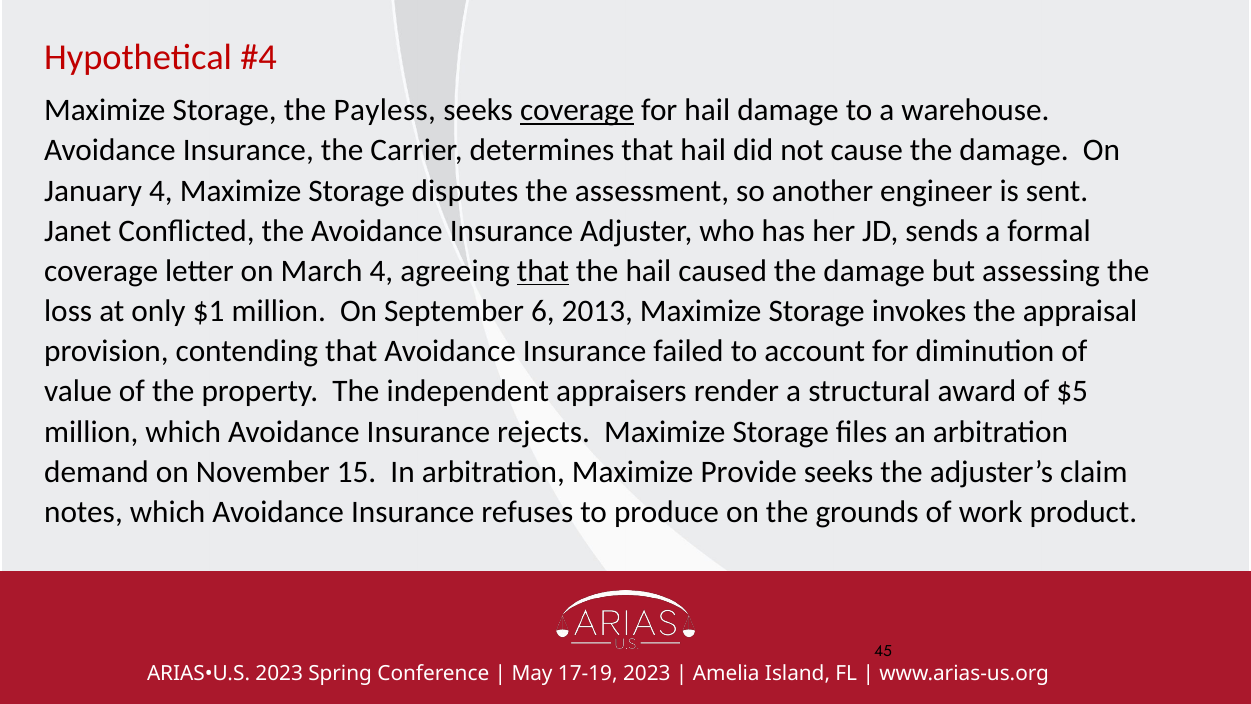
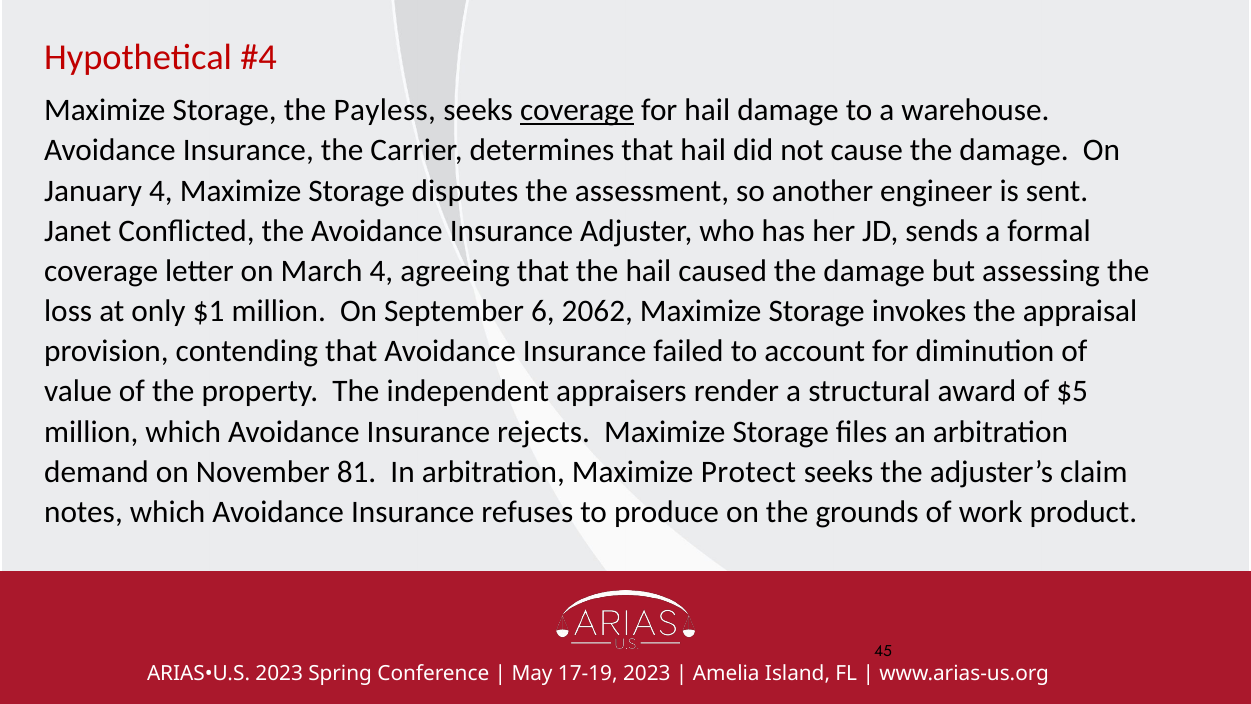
that at (543, 271) underline: present -> none
2013: 2013 -> 2062
15: 15 -> 81
Provide: Provide -> Protect
